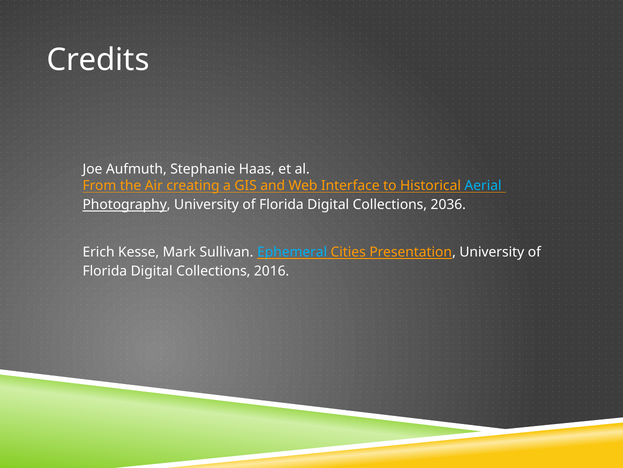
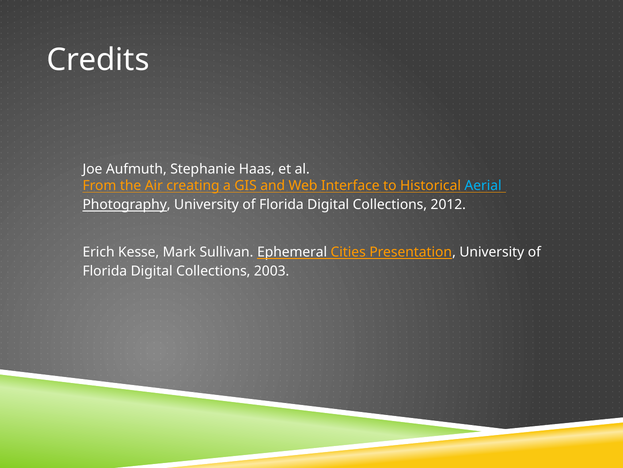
2036: 2036 -> 2012
Ephemeral colour: light blue -> white
2016: 2016 -> 2003
